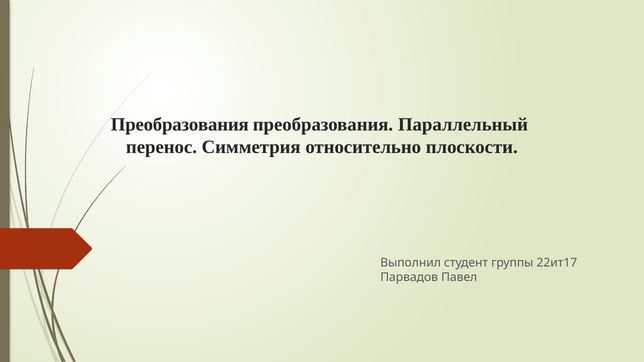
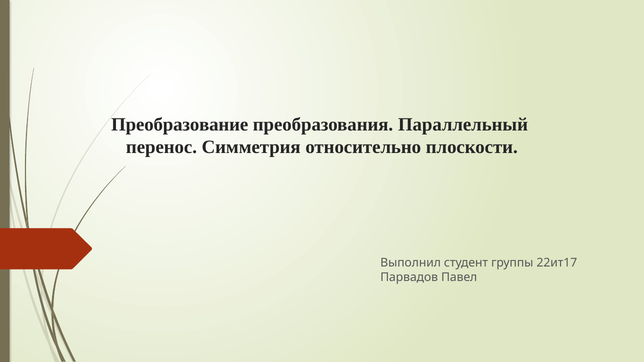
Преобразования at (180, 125): Преобразования -> Преобразование
